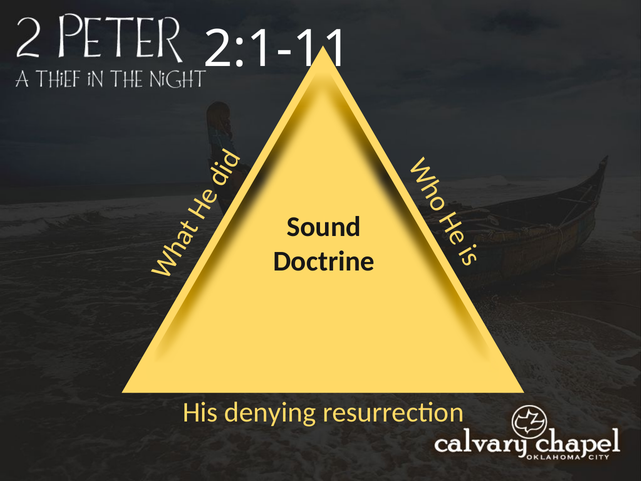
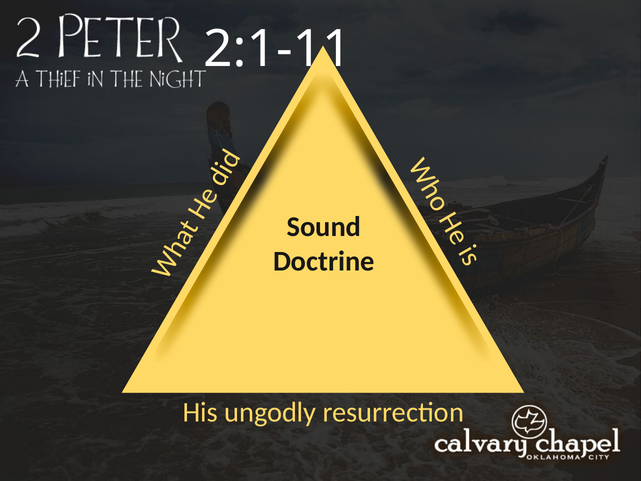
denying: denying -> ungodly
